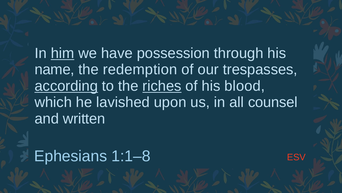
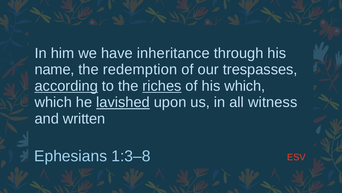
him underline: present -> none
possession: possession -> inheritance
his blood: blood -> which
lavished underline: none -> present
counsel: counsel -> witness
1:1–8: 1:1–8 -> 1:3–8
